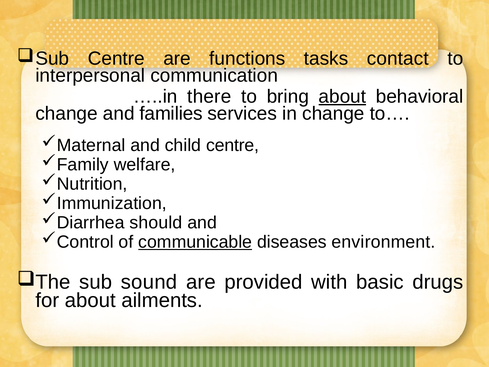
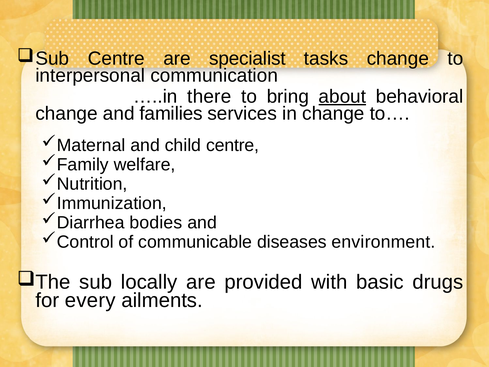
functions: functions -> specialist
tasks contact: contact -> change
should: should -> bodies
communicable underline: present -> none
sound: sound -> locally
for about: about -> every
